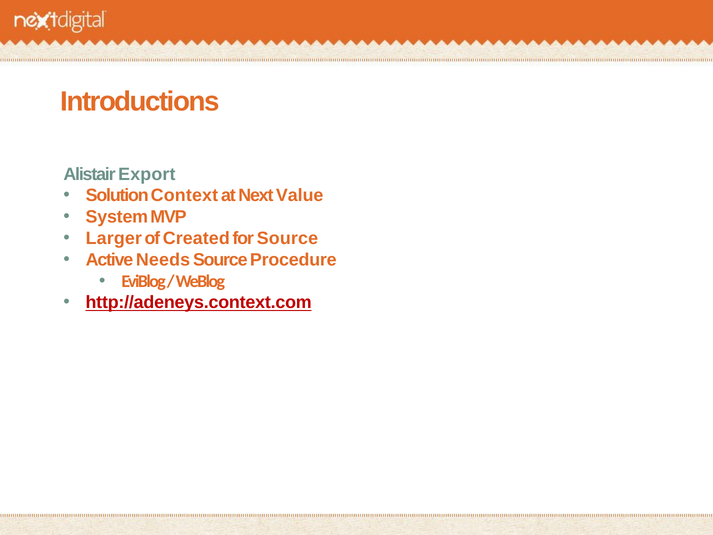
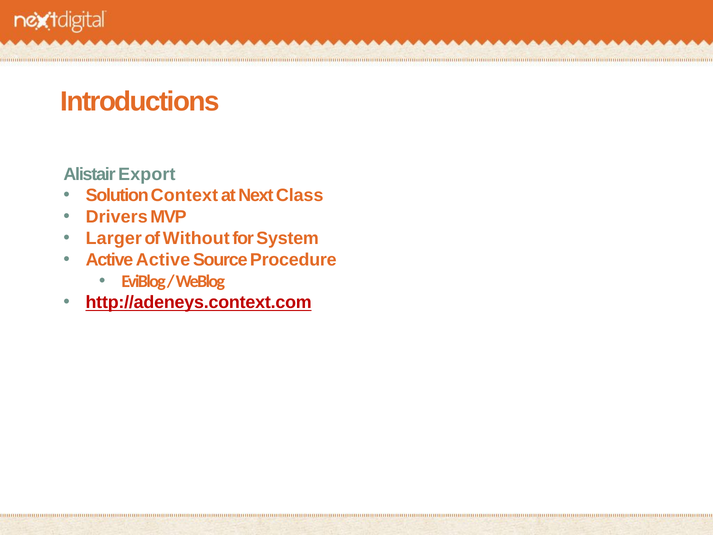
Value: Value -> Class
System: System -> Drivers
Created: Created -> Without
for Source: Source -> System
Active Needs: Needs -> Active
